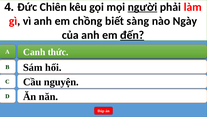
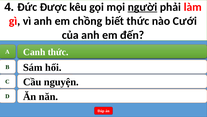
Chiên: Chiên -> Được
biết sàng: sàng -> thức
Ngày: Ngày -> Cưới
đến underline: present -> none
